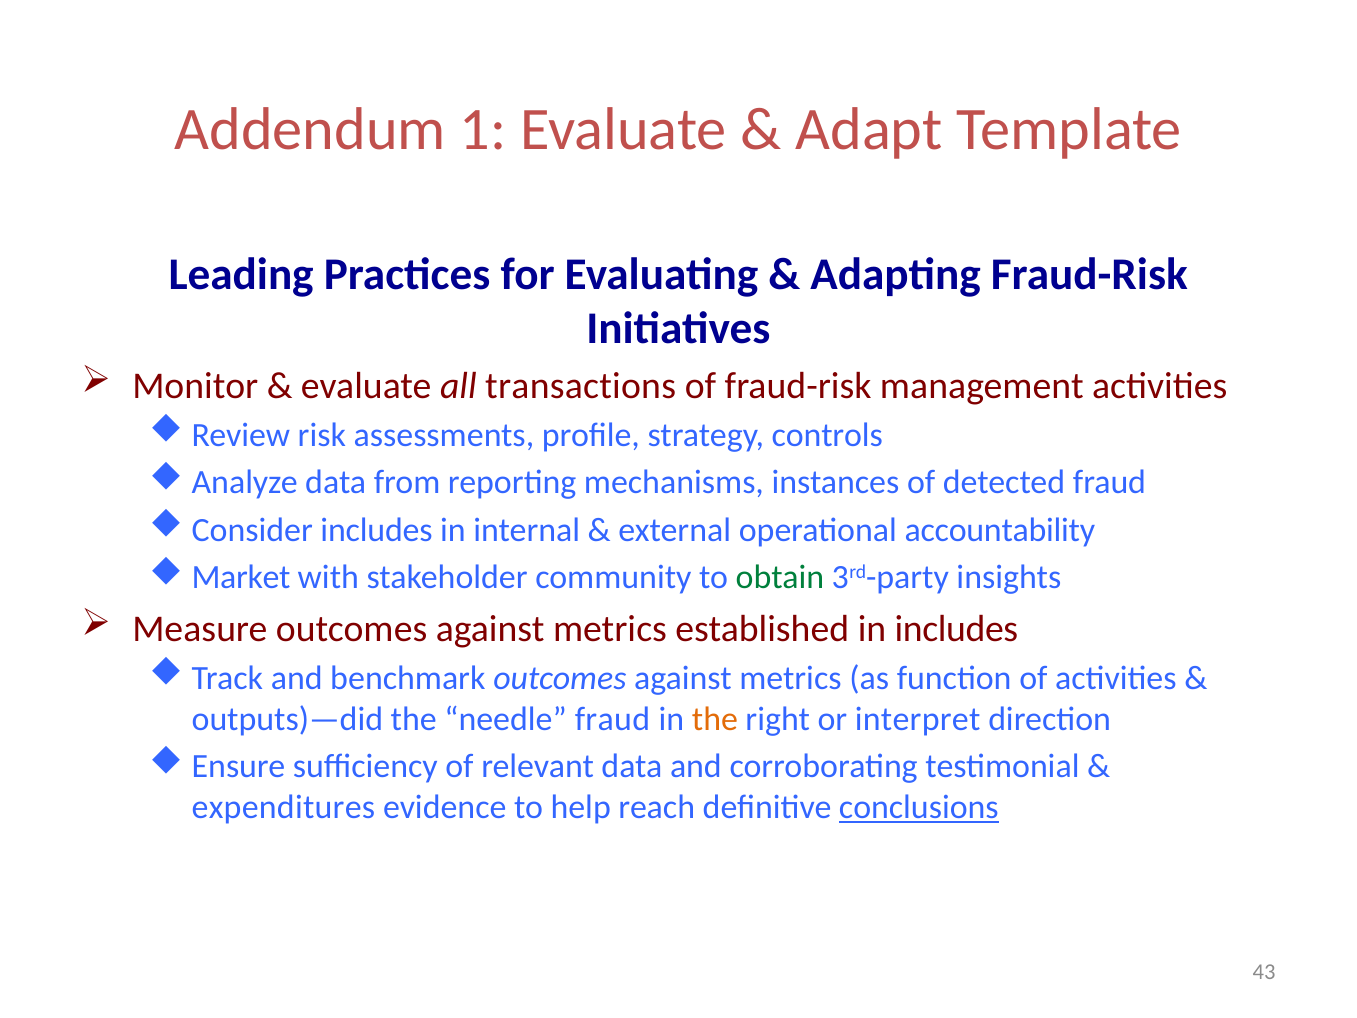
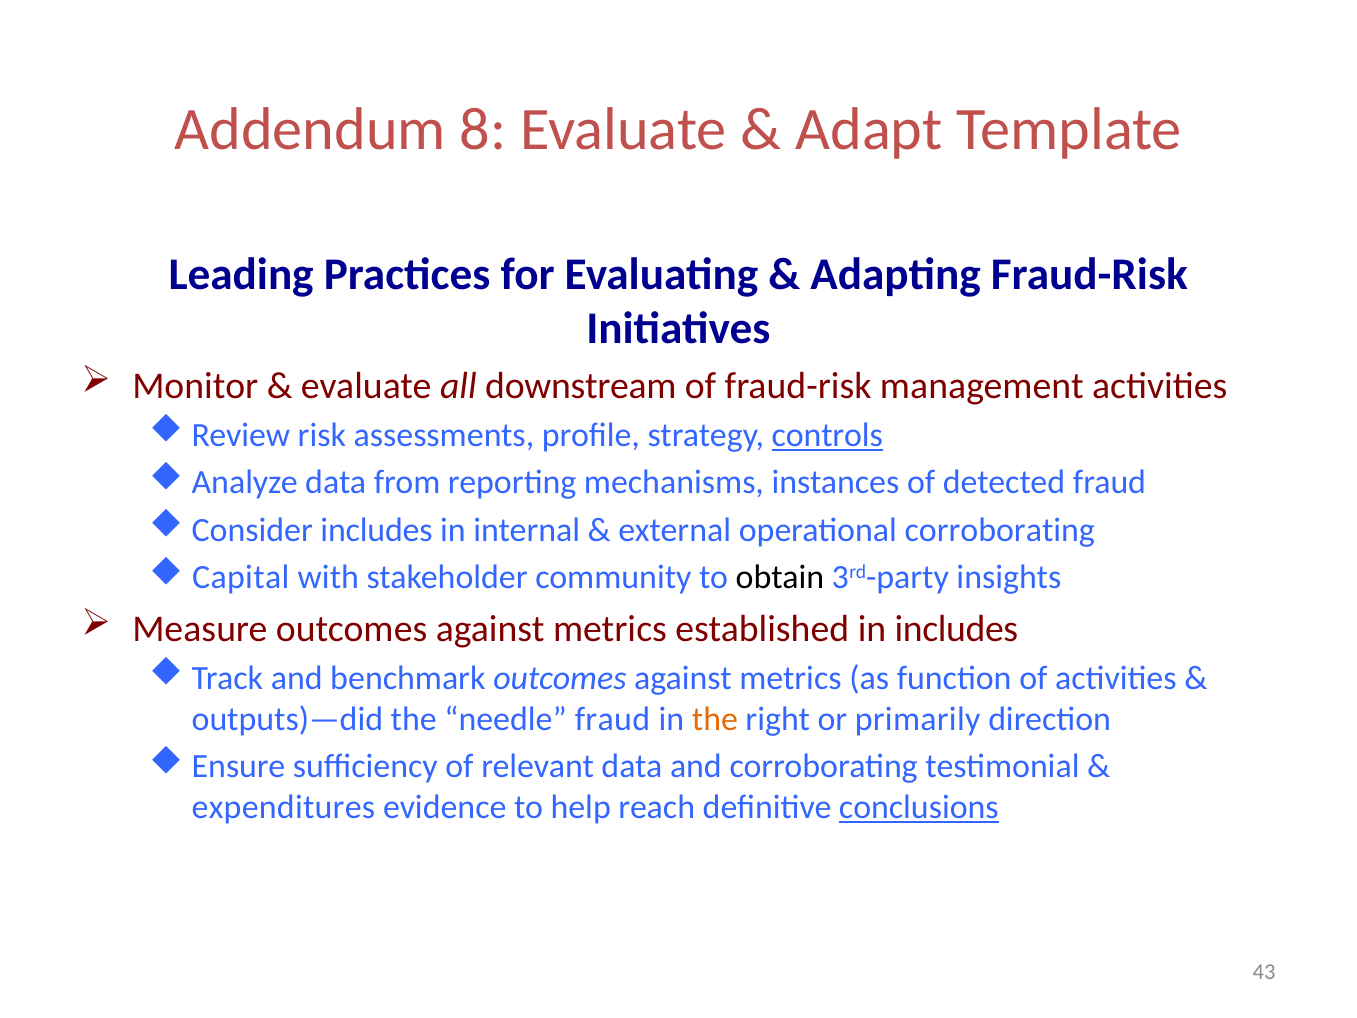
1: 1 -> 8
transactions: transactions -> downstream
controls underline: none -> present
operational accountability: accountability -> corroborating
Market: Market -> Capital
obtain colour: green -> black
interpret: interpret -> primarily
